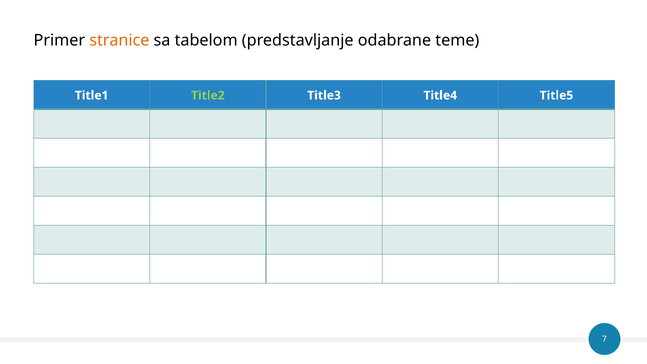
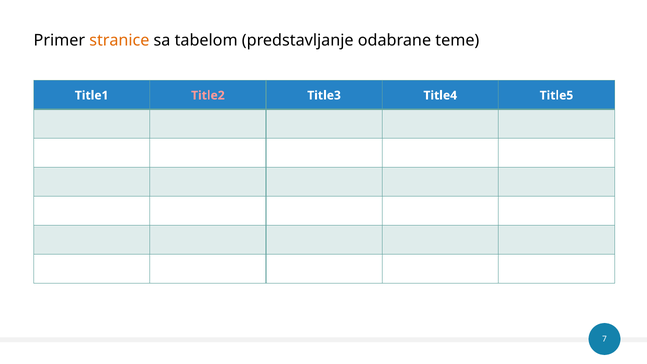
Title2 colour: light green -> pink
